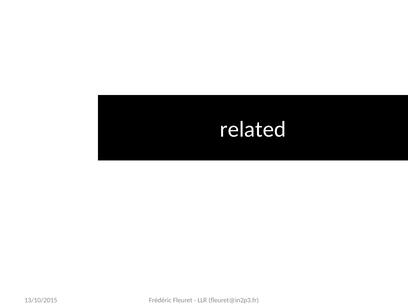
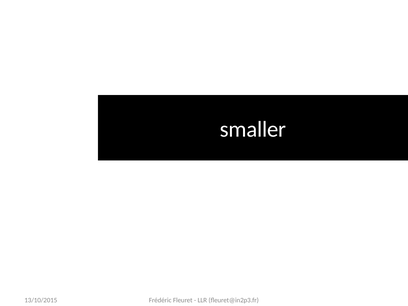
related: related -> smaller
